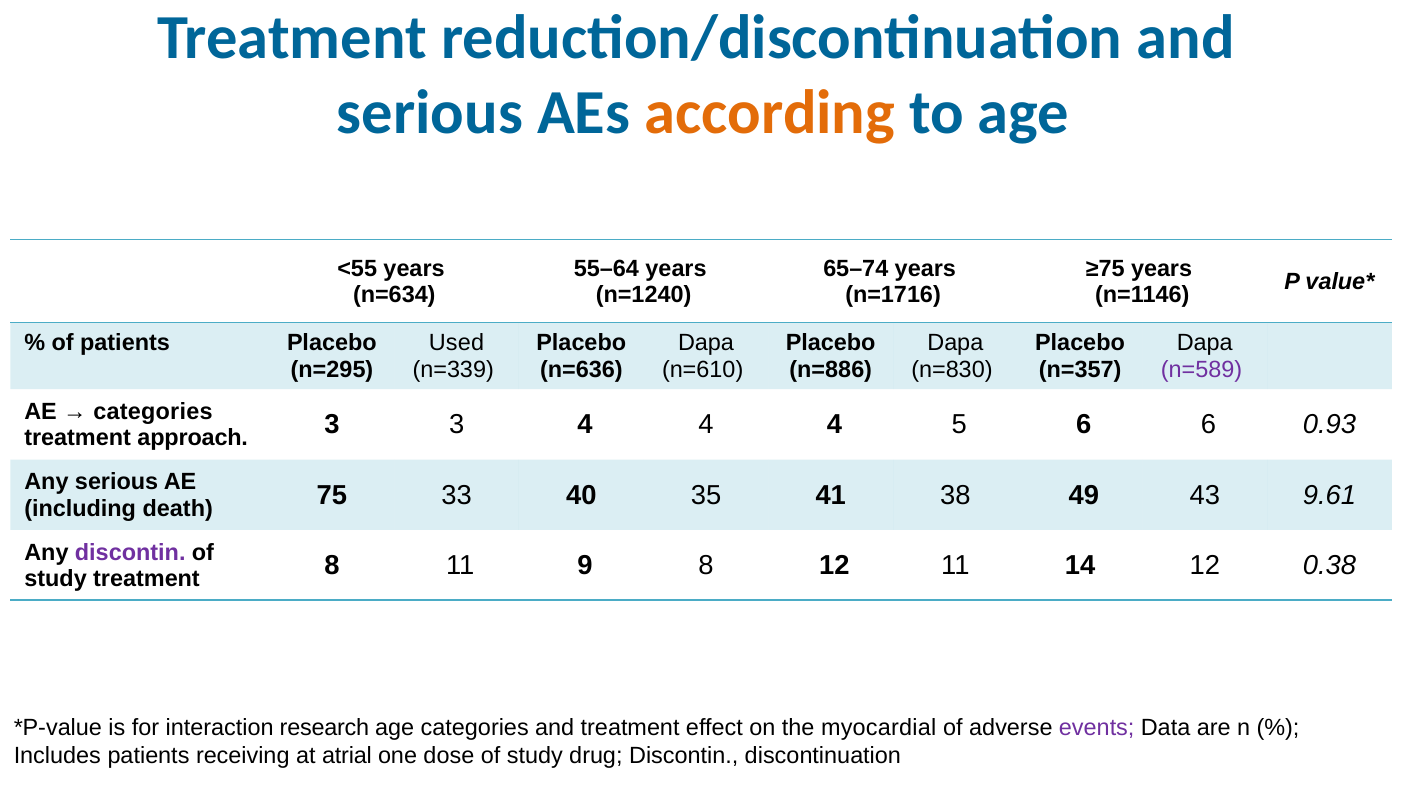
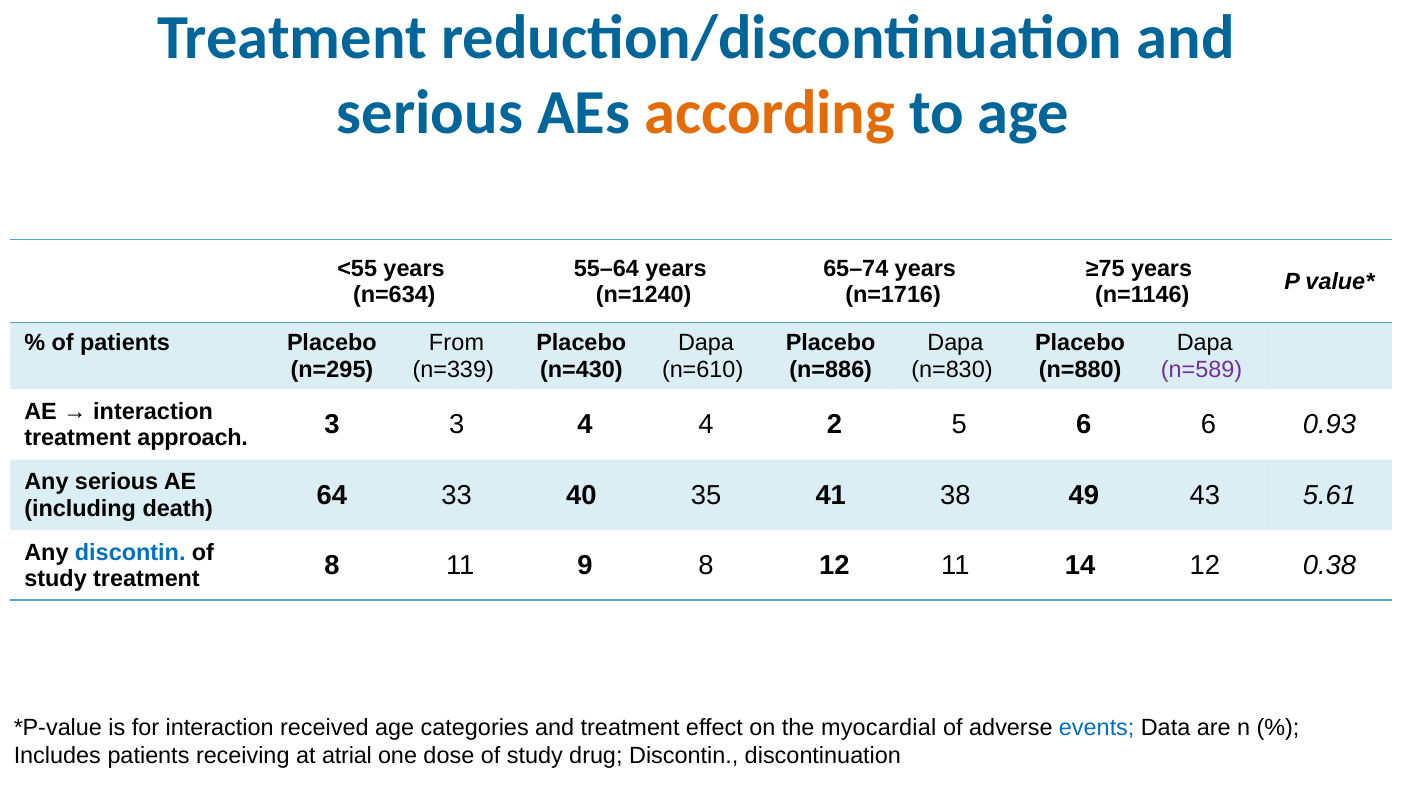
Used: Used -> From
n=636: n=636 -> n=430
n=357: n=357 -> n=880
categories at (153, 411): categories -> interaction
4 4 4: 4 -> 2
75: 75 -> 64
9.61: 9.61 -> 5.61
discontin at (130, 552) colour: purple -> blue
research: research -> received
events colour: purple -> blue
